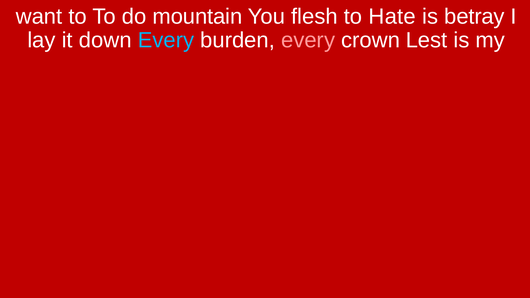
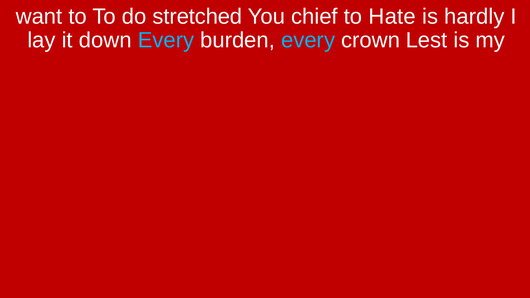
mountain: mountain -> stretched
flesh: flesh -> chief
betray: betray -> hardly
every at (308, 40) colour: pink -> light blue
